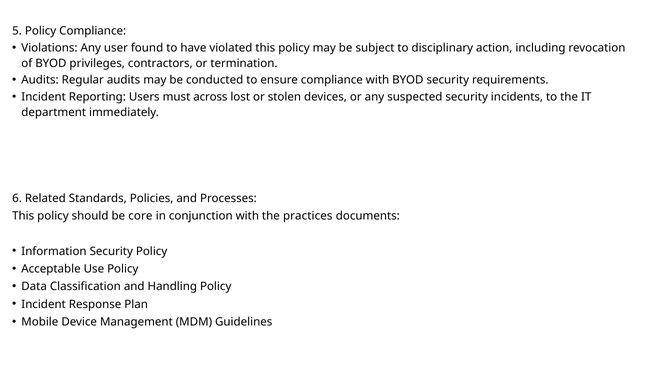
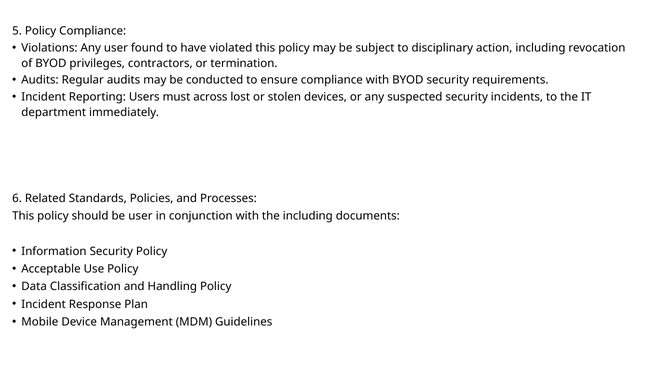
be core: core -> user
the practices: practices -> including
